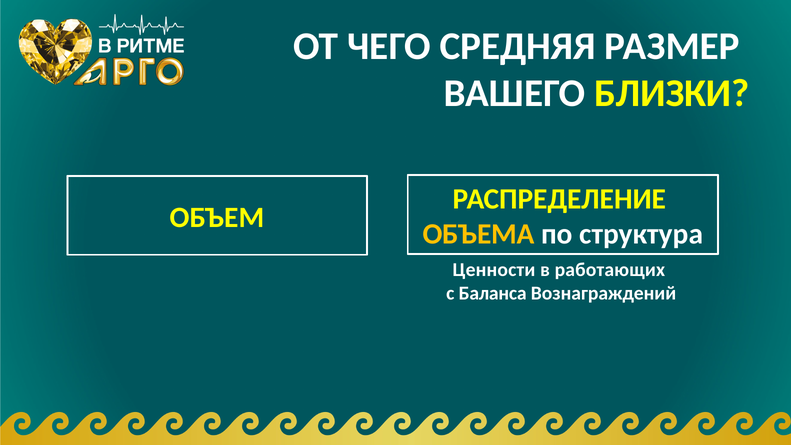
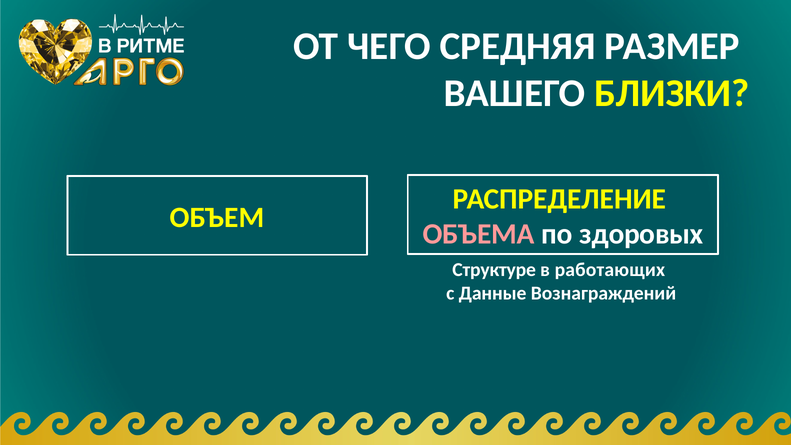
ОБЪЕМА colour: yellow -> pink
структура: структура -> здоровых
Ценности: Ценности -> Структуре
Баланса: Баланса -> Данные
